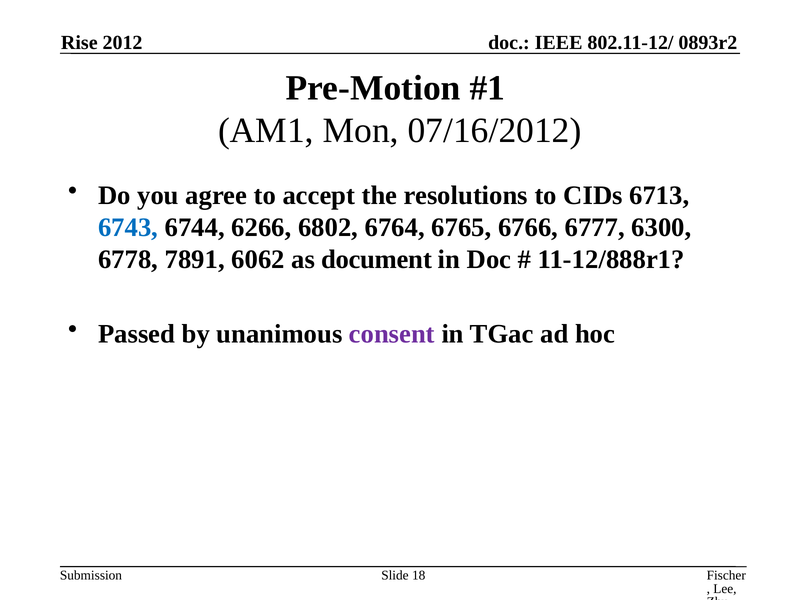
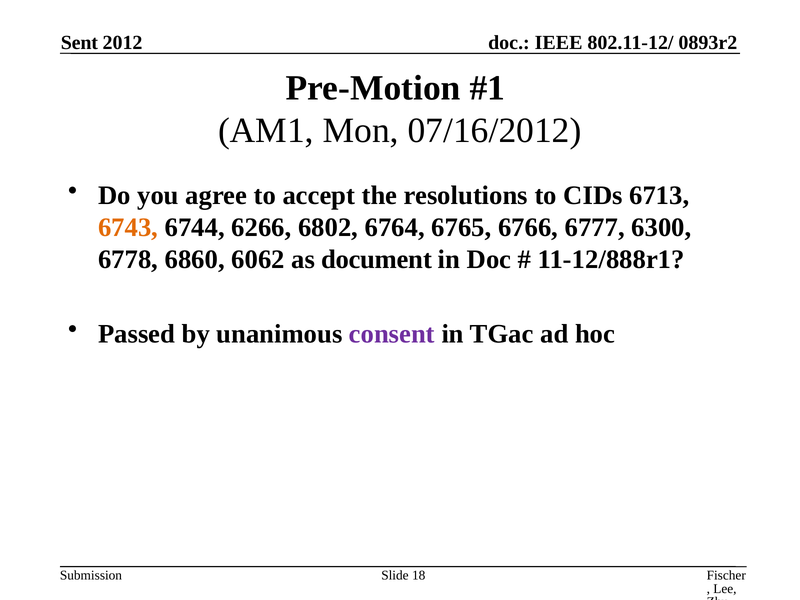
Rise: Rise -> Sent
6743 colour: blue -> orange
7891: 7891 -> 6860
